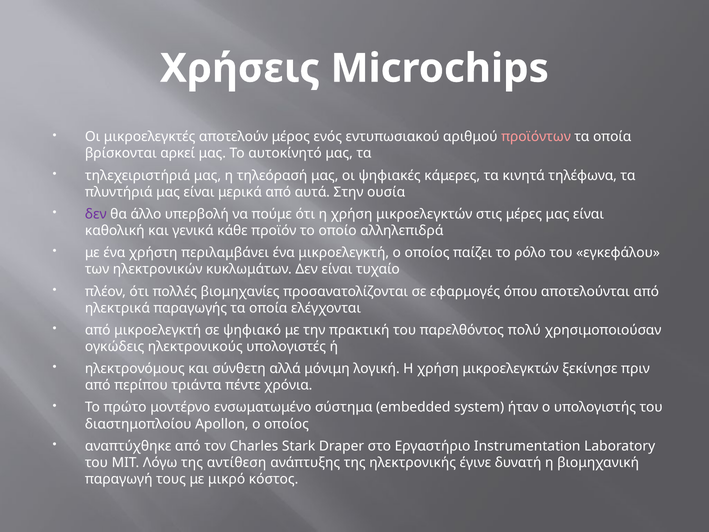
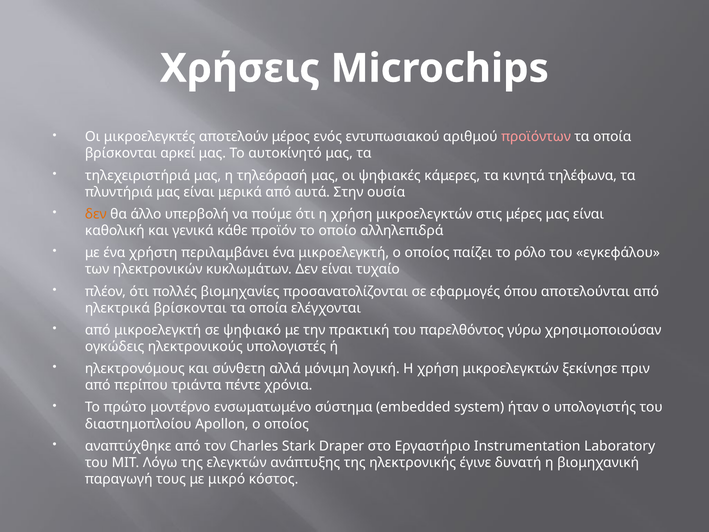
δεν at (96, 214) colour: purple -> orange
ηλεκτρικά παραγωγής: παραγωγής -> βρίσκονται
πολύ: πολύ -> γύρω
αντίθεση: αντίθεση -> ελεγκτών
